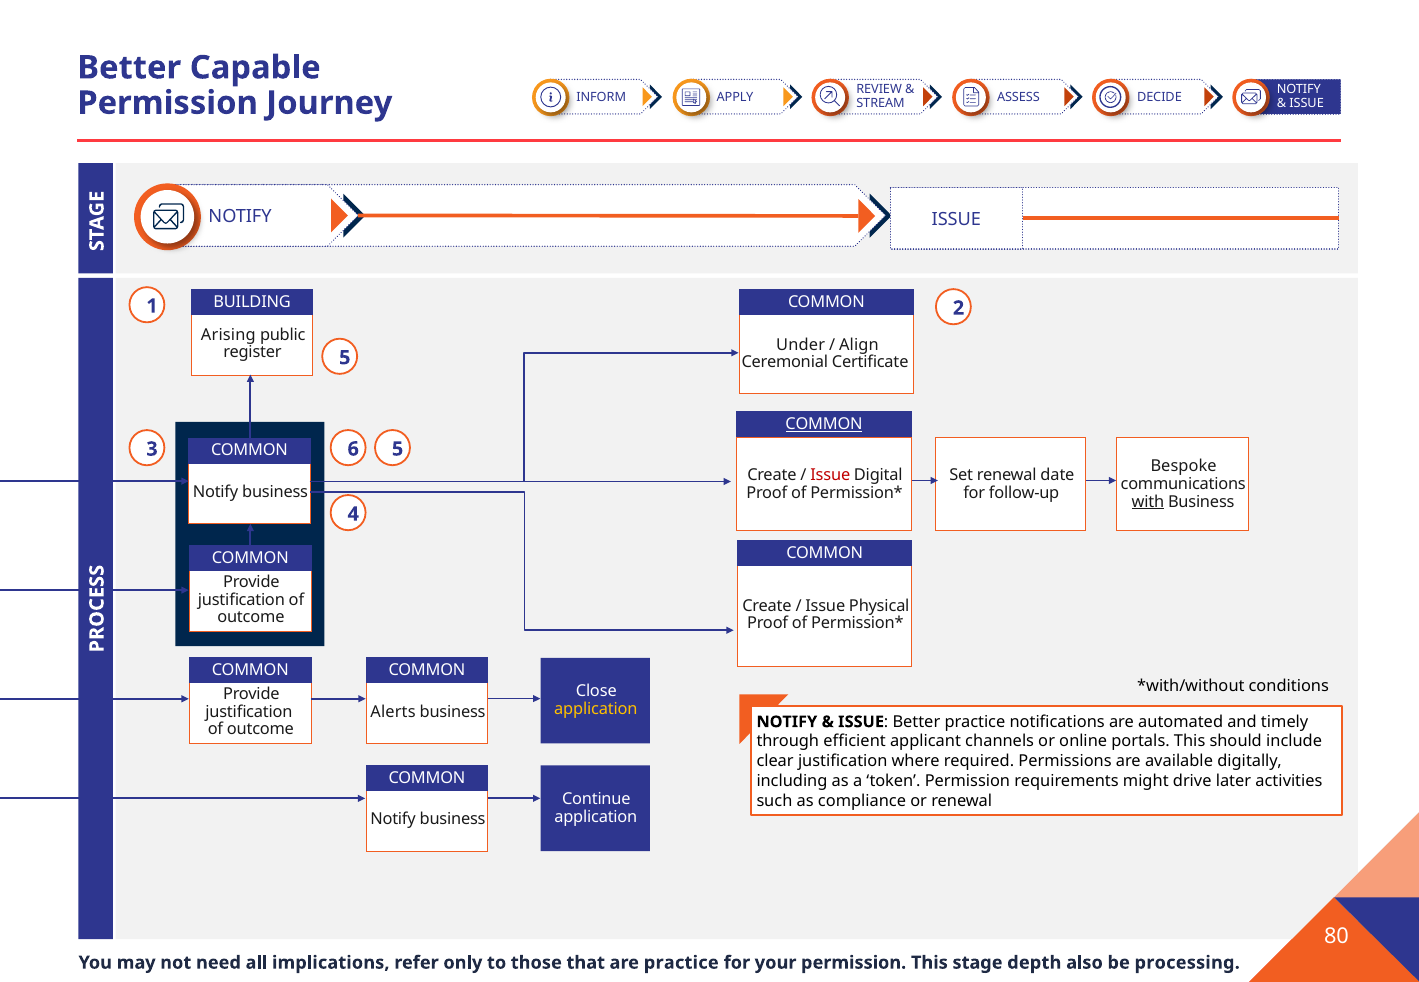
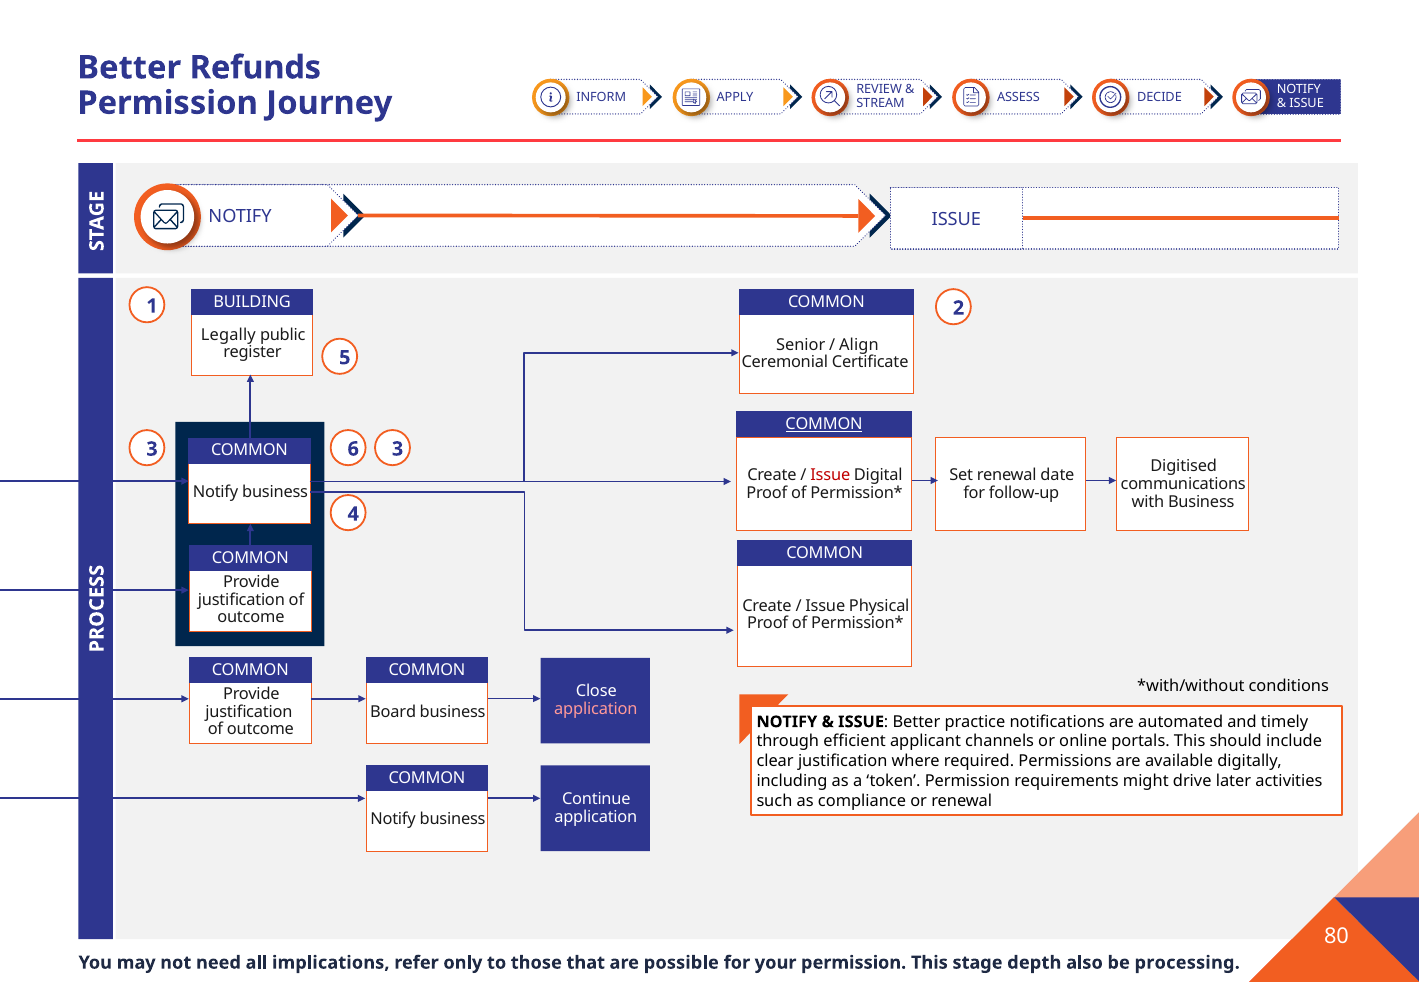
Capable: Capable -> Refunds
Arising: Arising -> Legally
Under: Under -> Senior
6 5: 5 -> 3
Bespoke: Bespoke -> Digitised
with underline: present -> none
application at (596, 710) colour: yellow -> pink
Alerts: Alerts -> Board
are practice: practice -> possible
